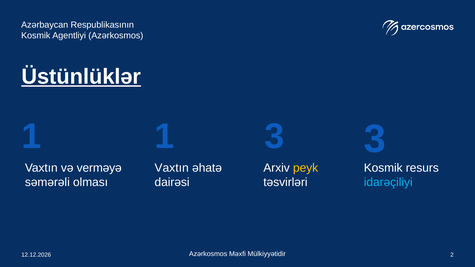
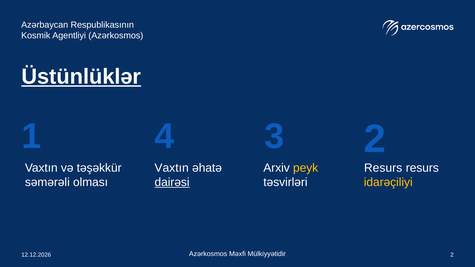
1 1: 1 -> 4
3 3: 3 -> 2
verməyə: verməyə -> təşəkkür
Kosmik at (383, 168): Kosmik -> Resurs
dairəsi underline: none -> present
idarəçiliyi colour: light blue -> yellow
